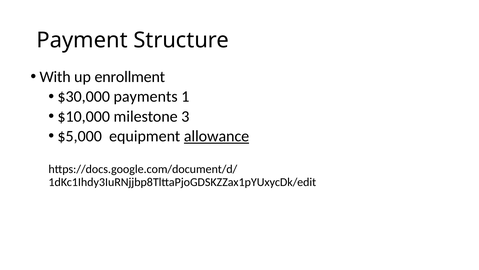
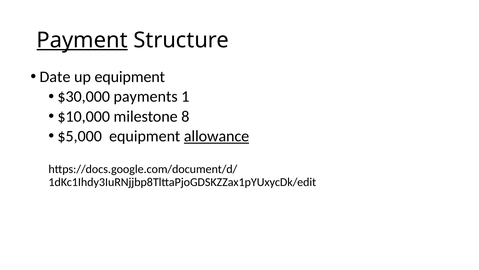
Payment underline: none -> present
With: With -> Date
up enrollment: enrollment -> equipment
3: 3 -> 8
